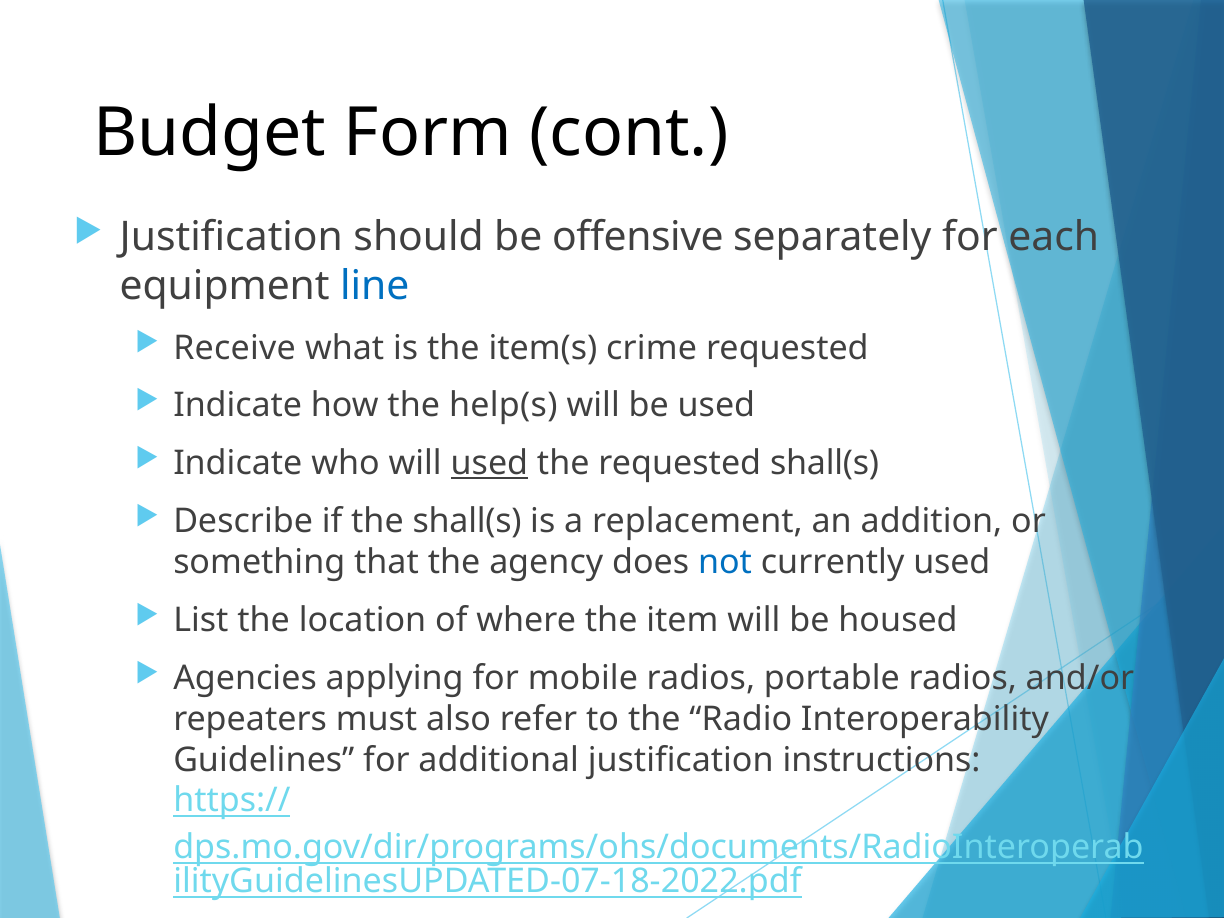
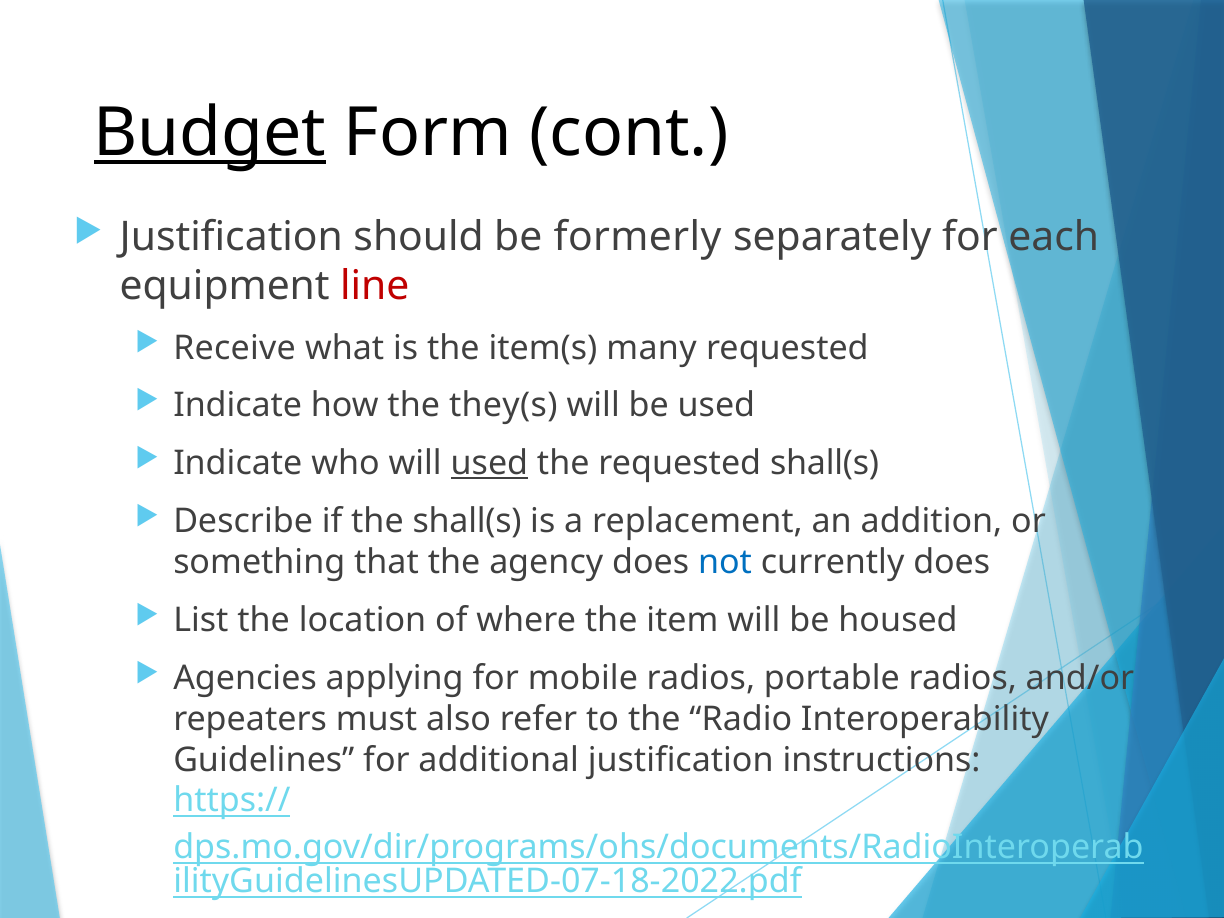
Budget underline: none -> present
offensive: offensive -> formerly
line colour: blue -> red
crime: crime -> many
help(s: help(s -> they(s
currently used: used -> does
